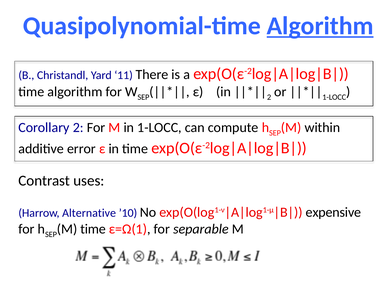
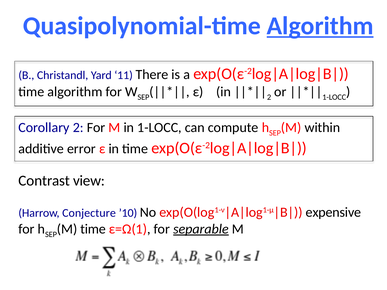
uses: uses -> view
Alternative: Alternative -> Conjecture
separable underline: none -> present
